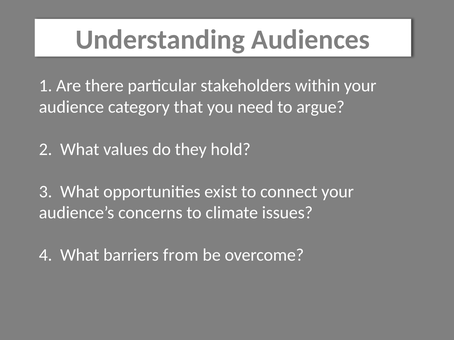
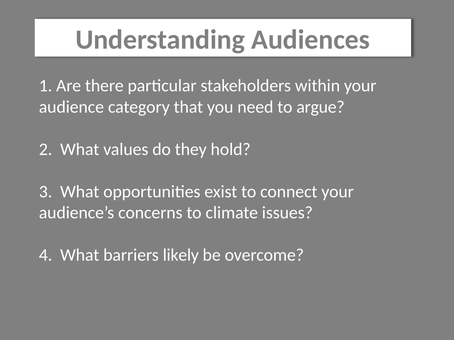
from: from -> likely
